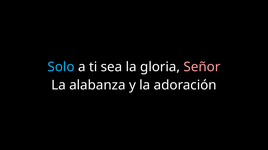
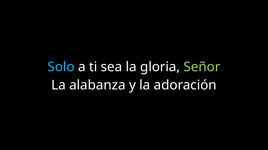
Señor colour: pink -> light green
